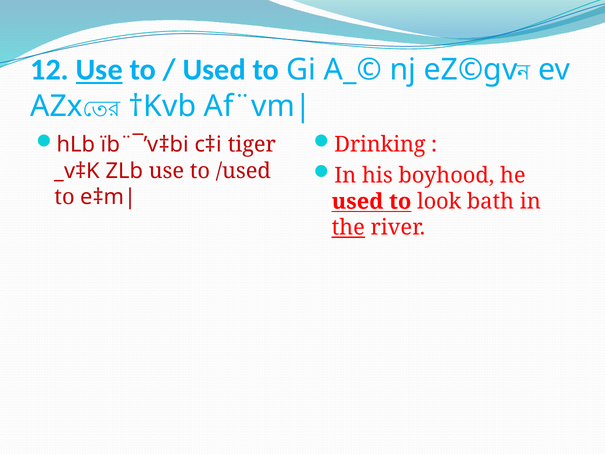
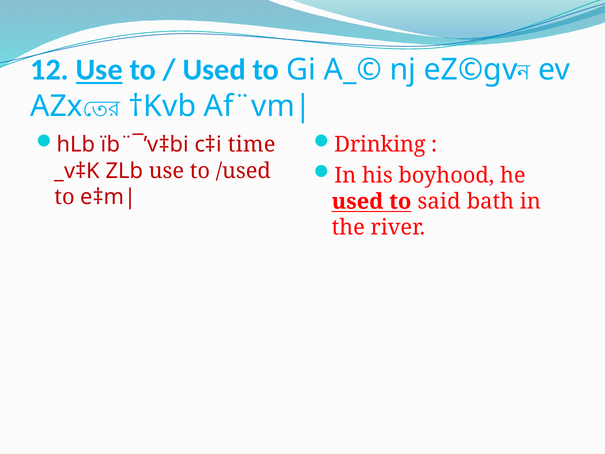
tiger: tiger -> time
look: look -> said
the underline: present -> none
